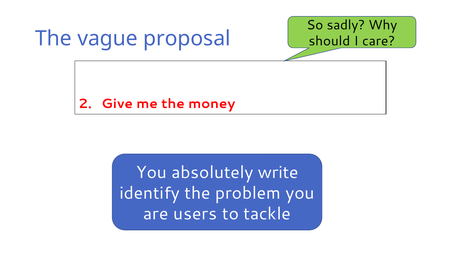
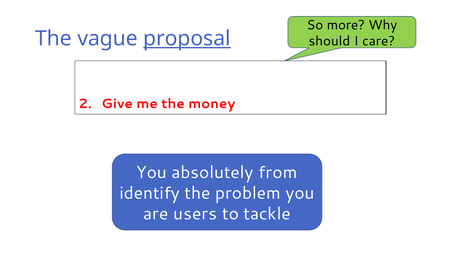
sadly: sadly -> more
proposal underline: none -> present
write: write -> from
